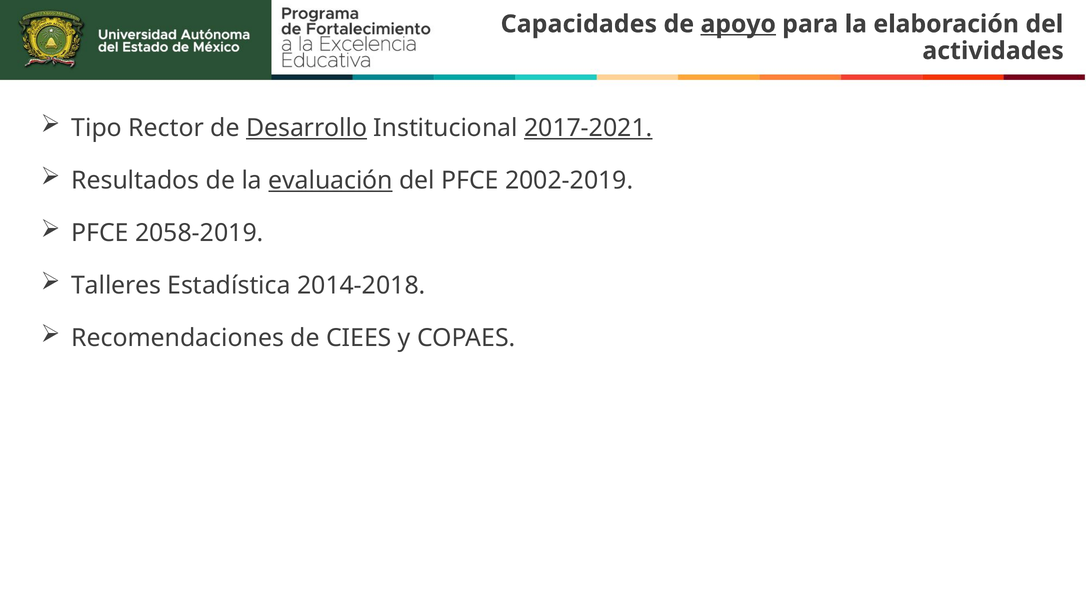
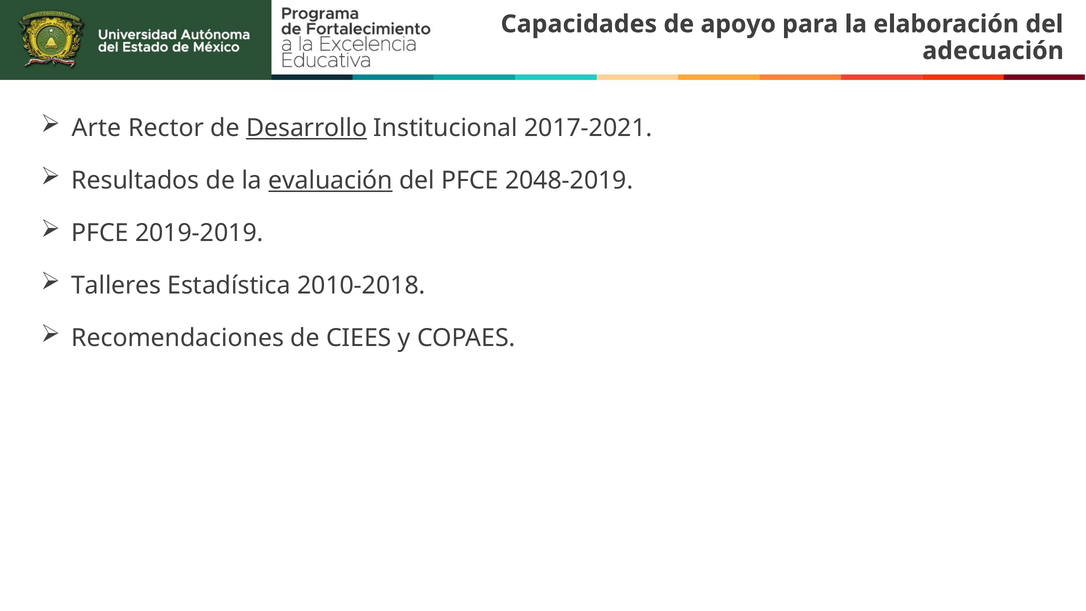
apoyo underline: present -> none
actividades: actividades -> adecuación
Tipo: Tipo -> Arte
2017-2021 underline: present -> none
2002-2019: 2002-2019 -> 2048-2019
2058-2019: 2058-2019 -> 2019-2019
2014-2018: 2014-2018 -> 2010-2018
